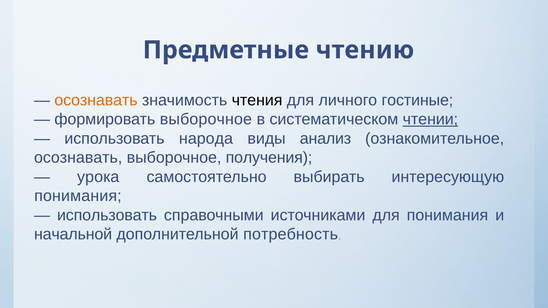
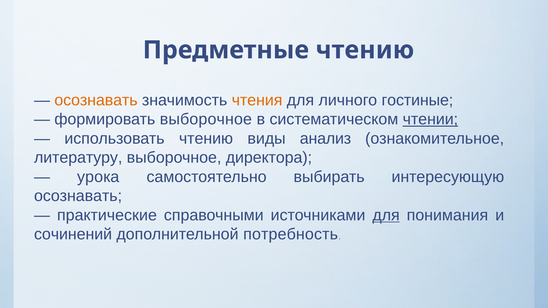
чтения colour: black -> orange
использовать народа: народа -> чтению
осознавать at (78, 158): осознавать -> литературу
получения: получения -> директора
понимания at (78, 196): понимания -> осознавать
использовать at (107, 215): использовать -> практические
для at (386, 215) underline: none -> present
начальной: начальной -> сочинений
